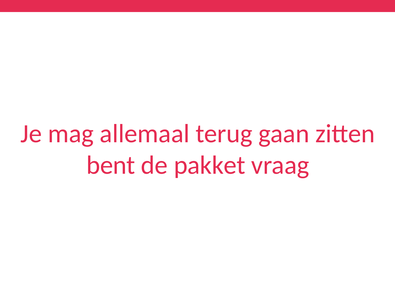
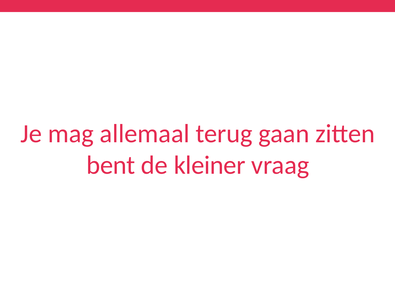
pakket: pakket -> kleiner
